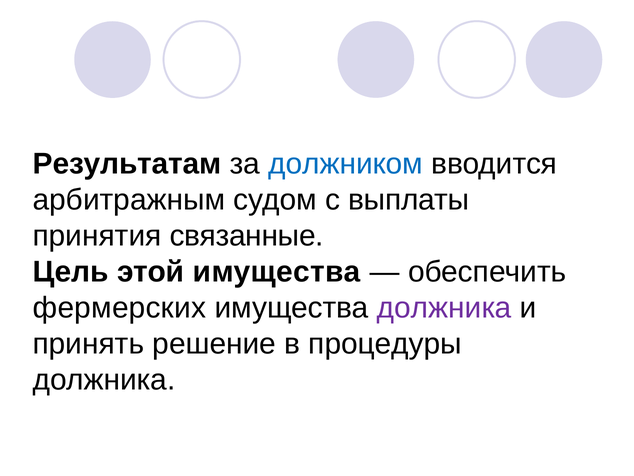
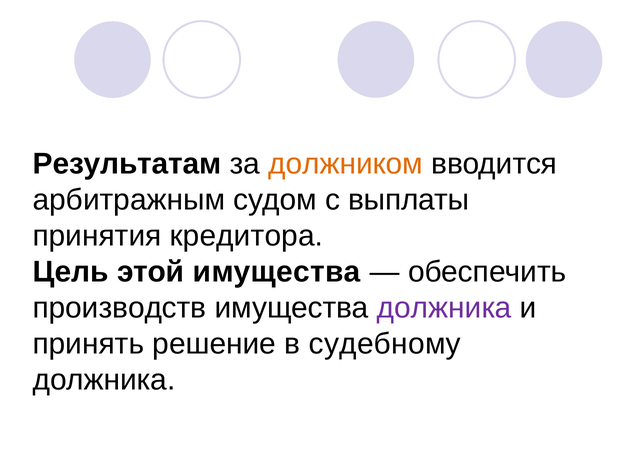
должником colour: blue -> orange
связанные: связанные -> кредитора
фермерских: фермерских -> производств
процедуры: процедуры -> судебному
